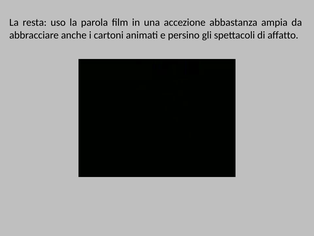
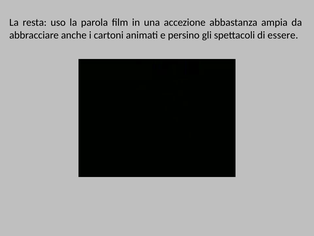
affatto: affatto -> essere
